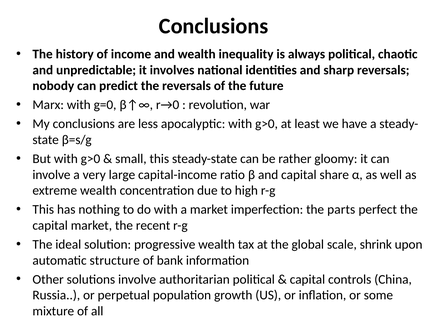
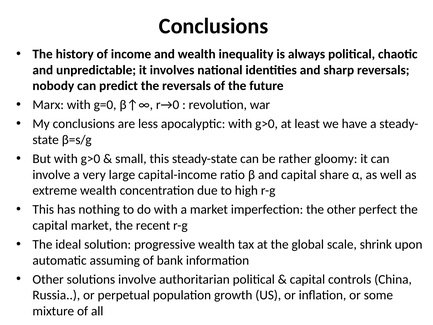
the parts: parts -> other
structure: structure -> assuming
